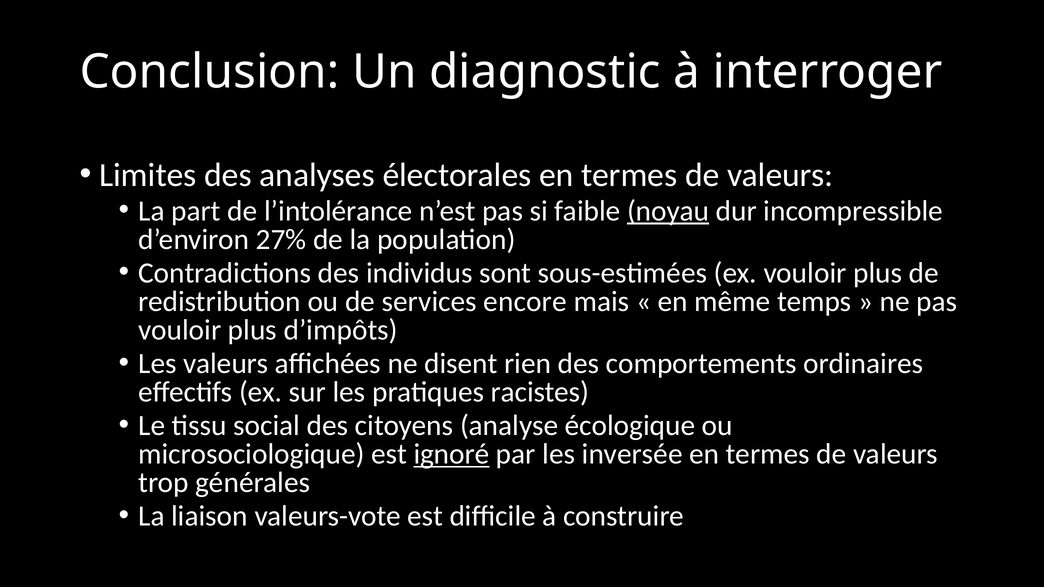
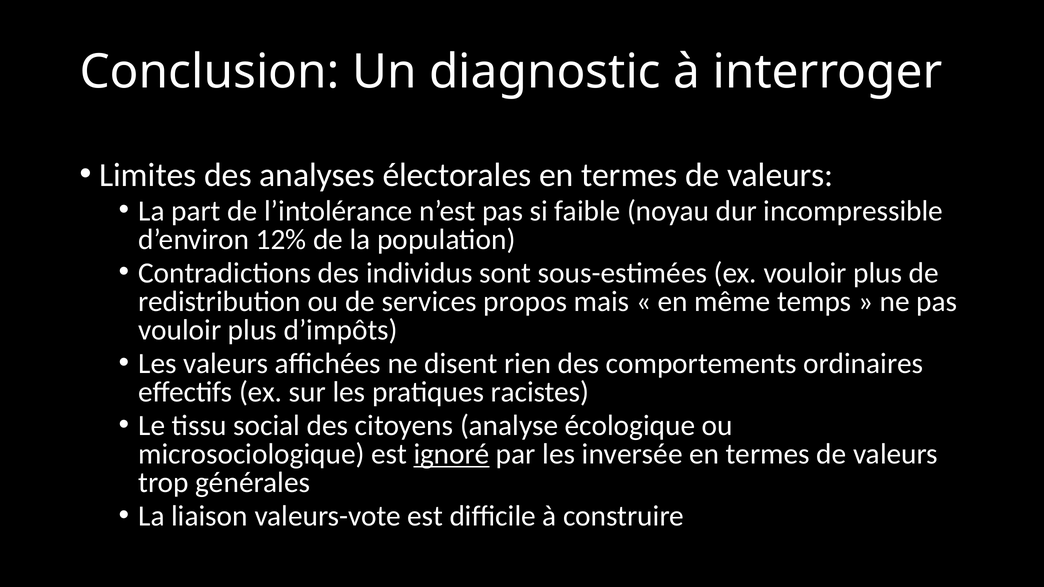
noyau underline: present -> none
27%: 27% -> 12%
encore: encore -> propos
